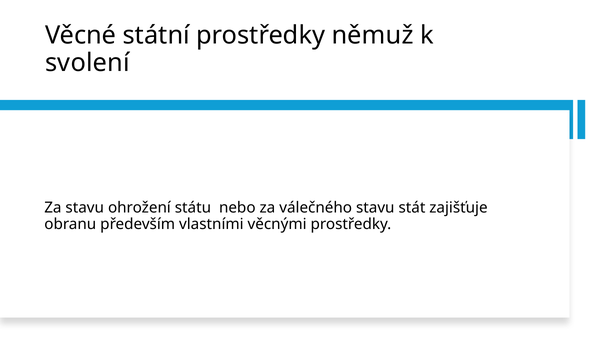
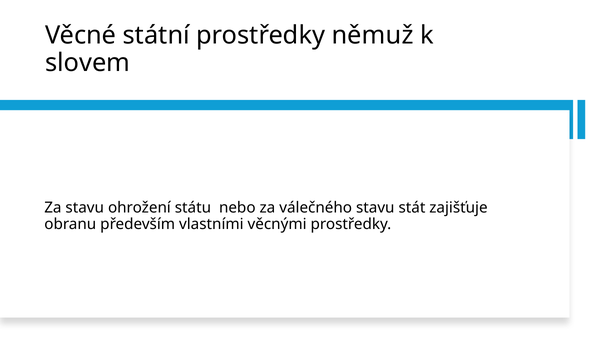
svolení: svolení -> slovem
